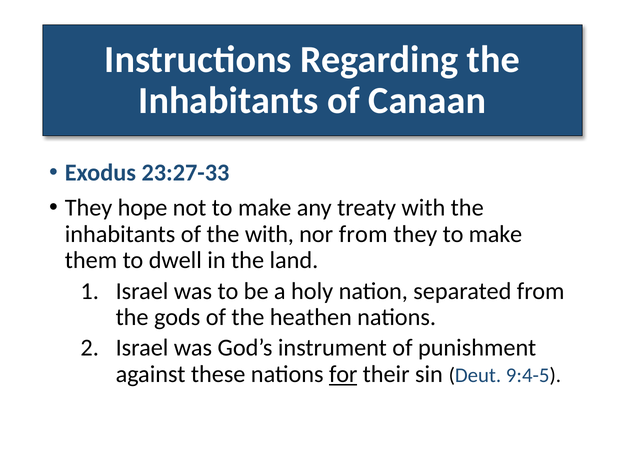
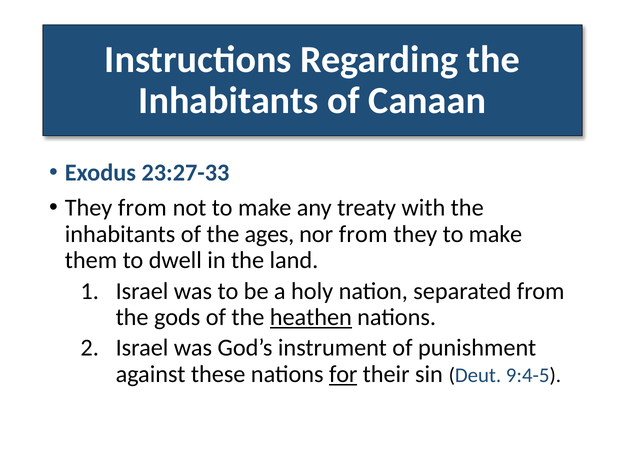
They hope: hope -> from
the with: with -> ages
heathen underline: none -> present
